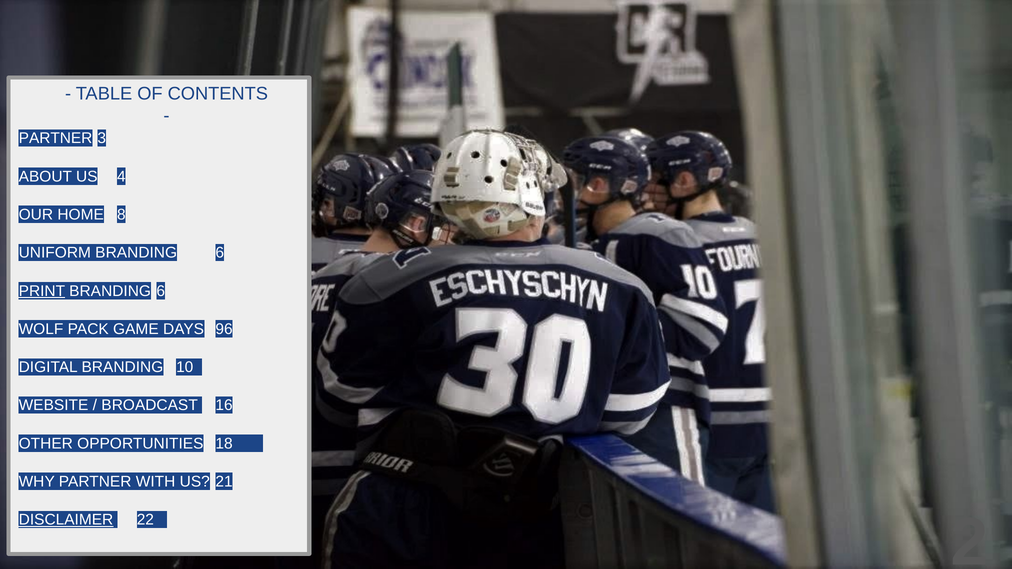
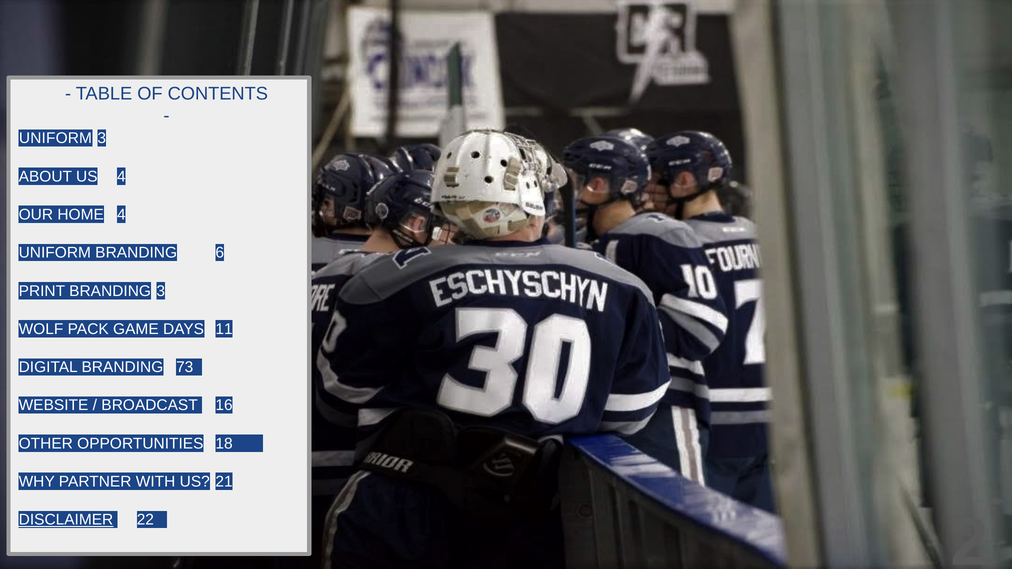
PARTNER at (56, 138): PARTNER -> UNIFORM
HOME 8: 8 -> 4
PRINT underline: present -> none
6 at (161, 291): 6 -> 3
96: 96 -> 11
10: 10 -> 73
